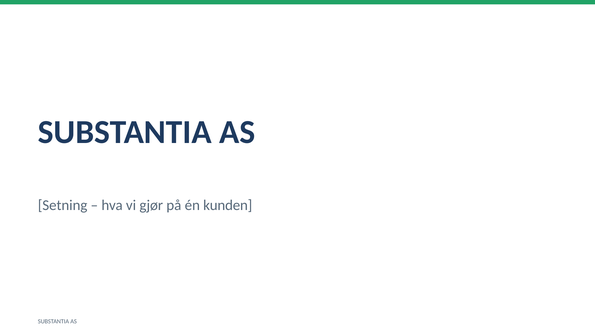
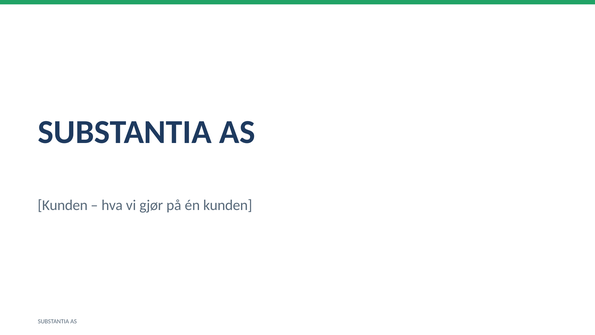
Setning at (63, 205): Setning -> Kunden
